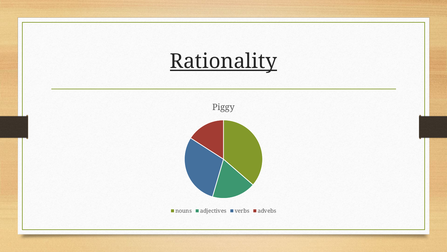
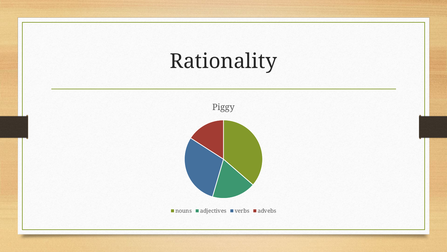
Rationality underline: present -> none
